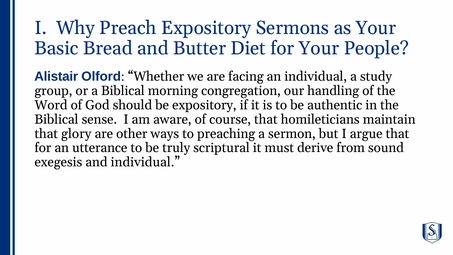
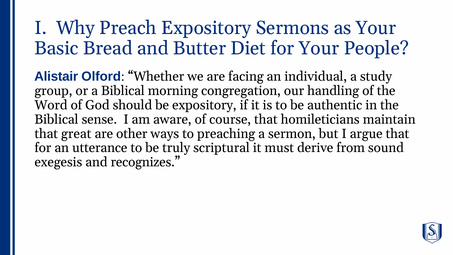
glory: glory -> great
and individual: individual -> recognizes
